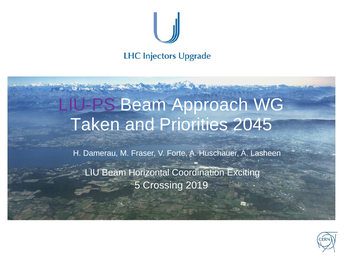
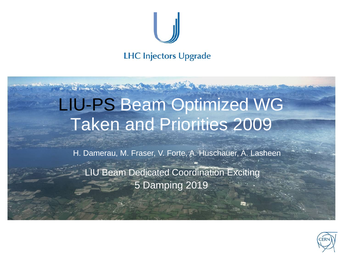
LIU-PS colour: purple -> black
Approach: Approach -> Optimized
2045: 2045 -> 2009
Horizontal: Horizontal -> Dedicated
Crossing: Crossing -> Damping
